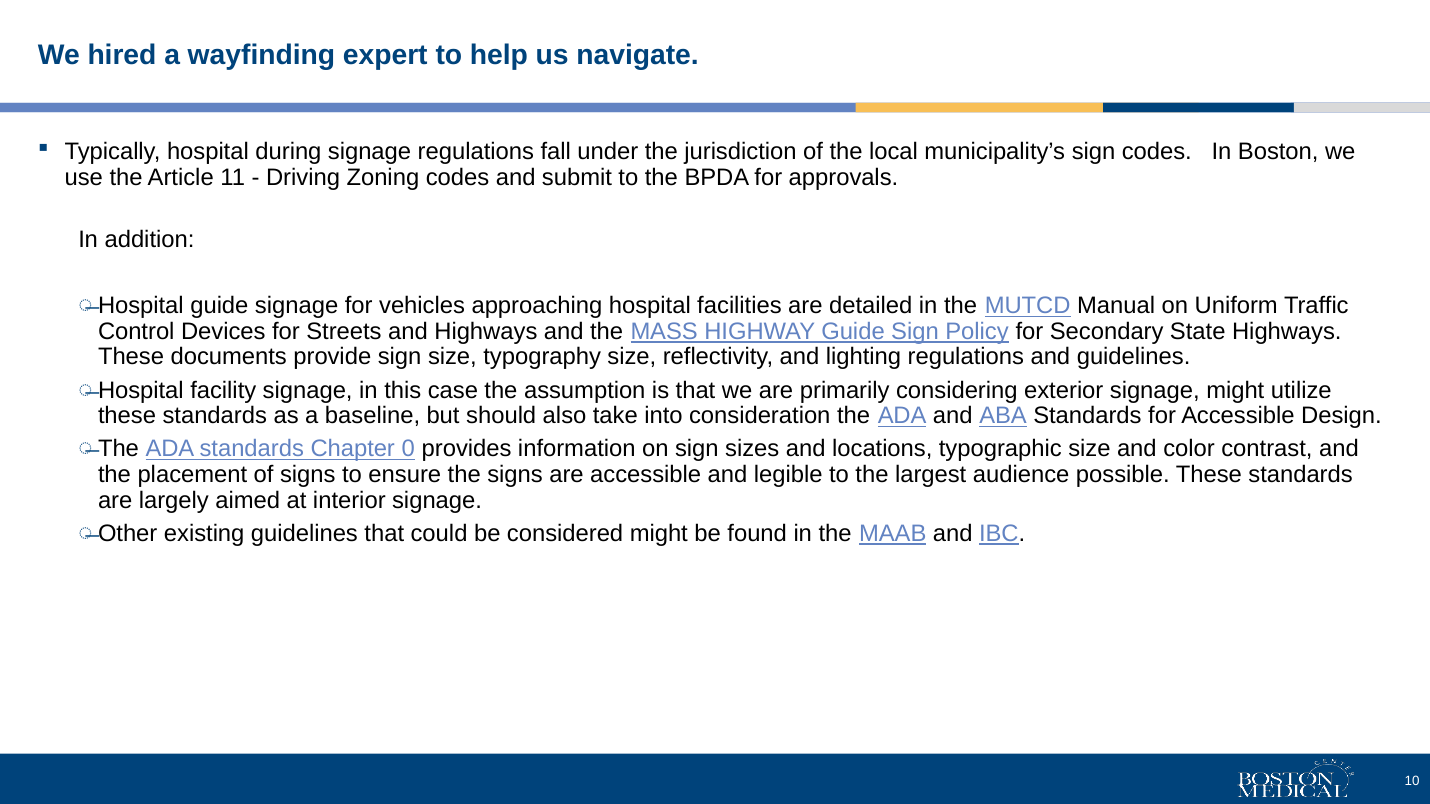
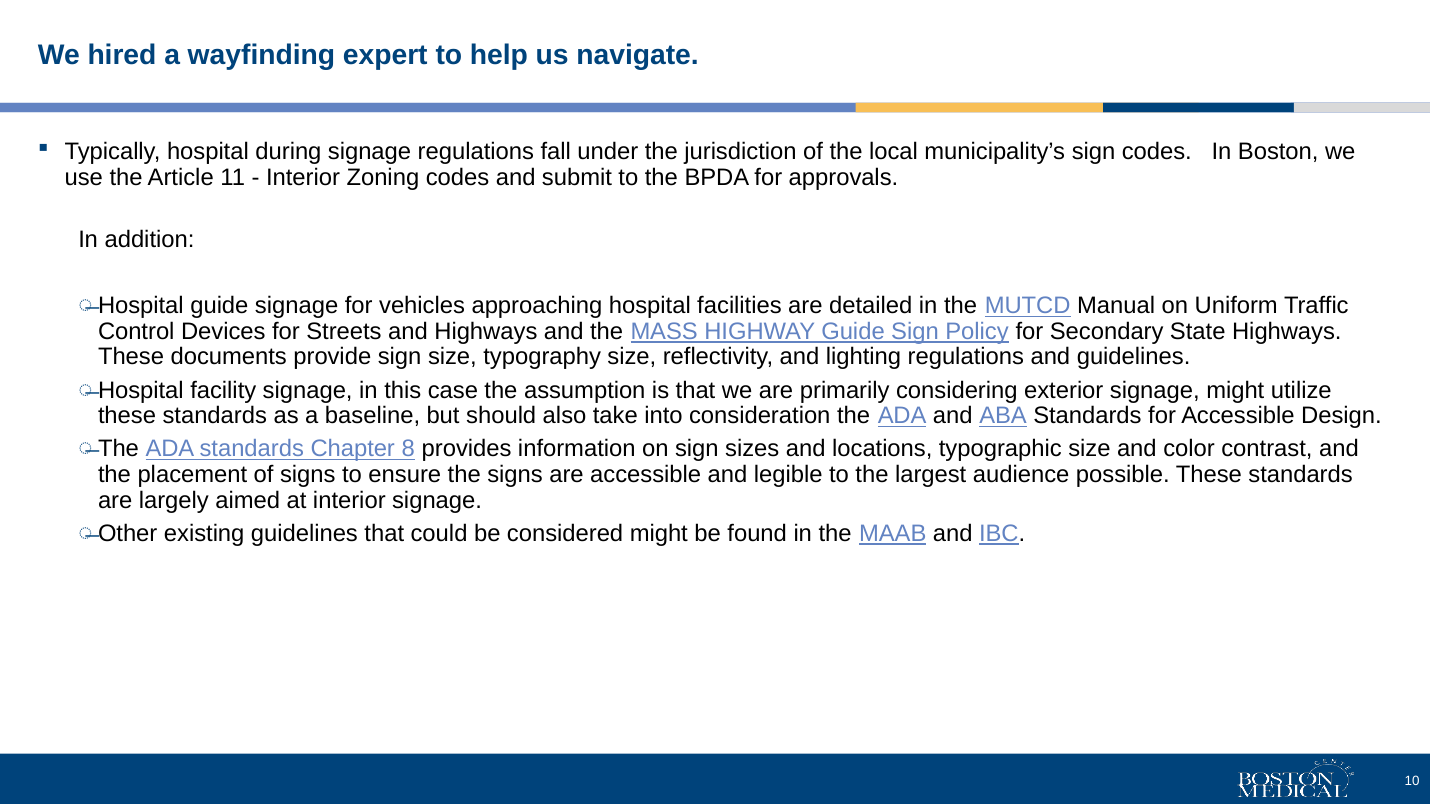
Driving at (303, 178): Driving -> Interior
0: 0 -> 8
